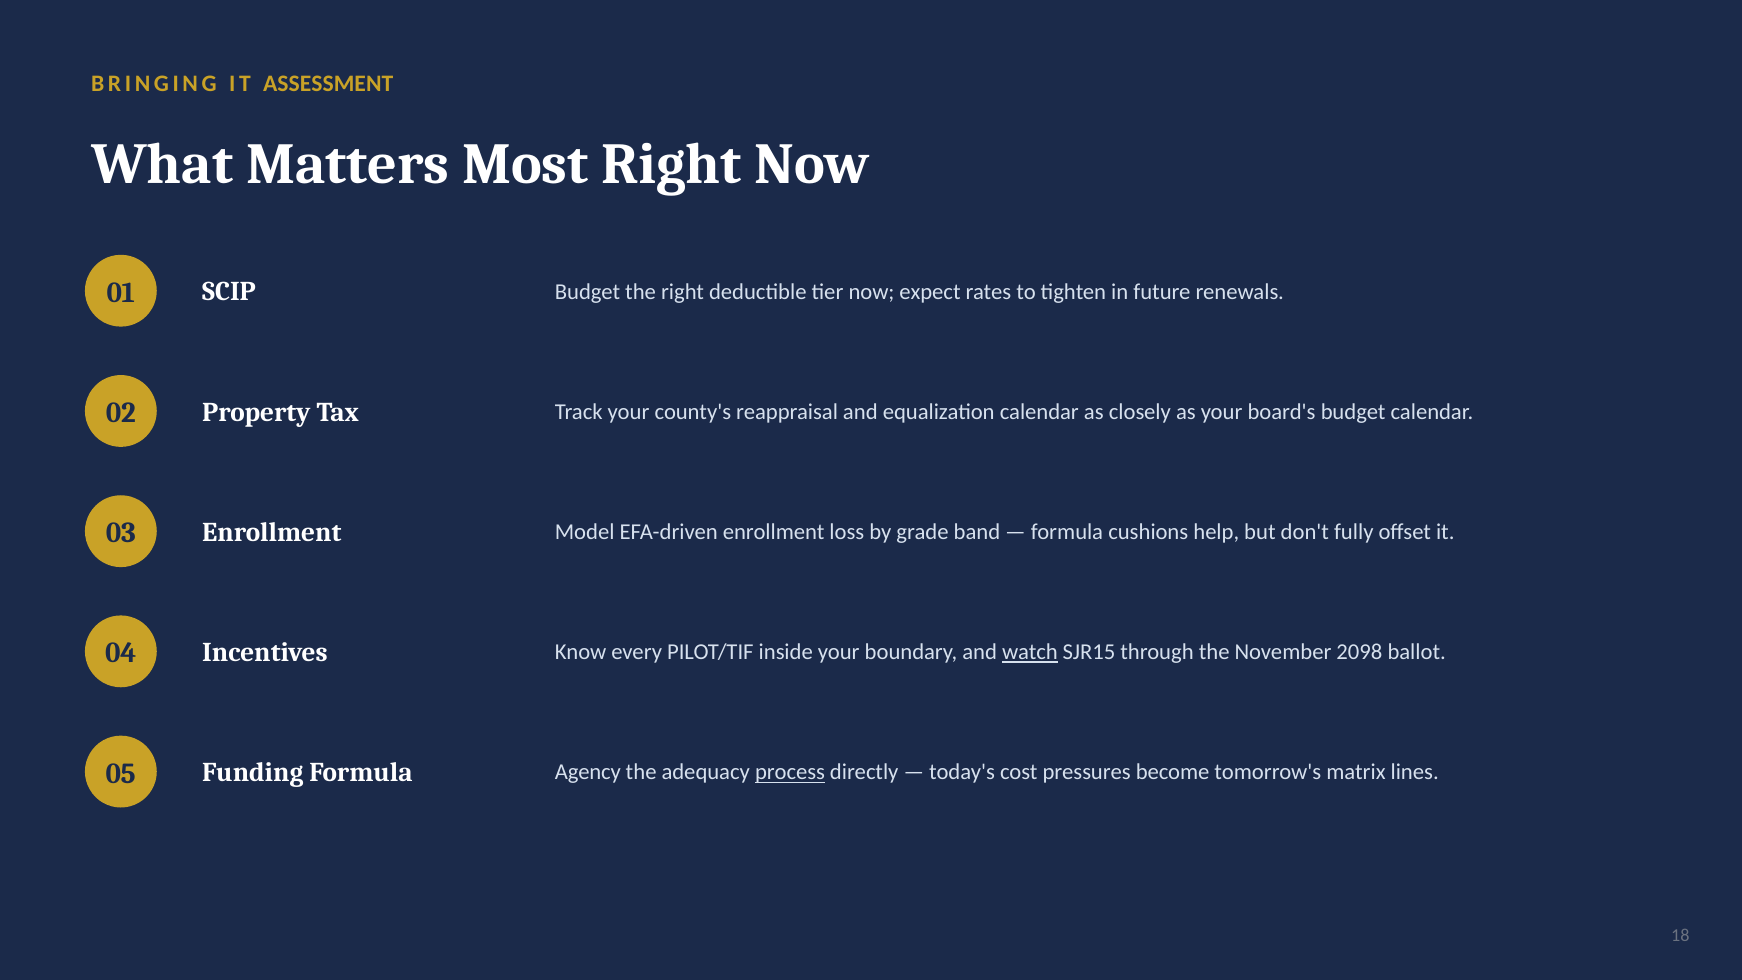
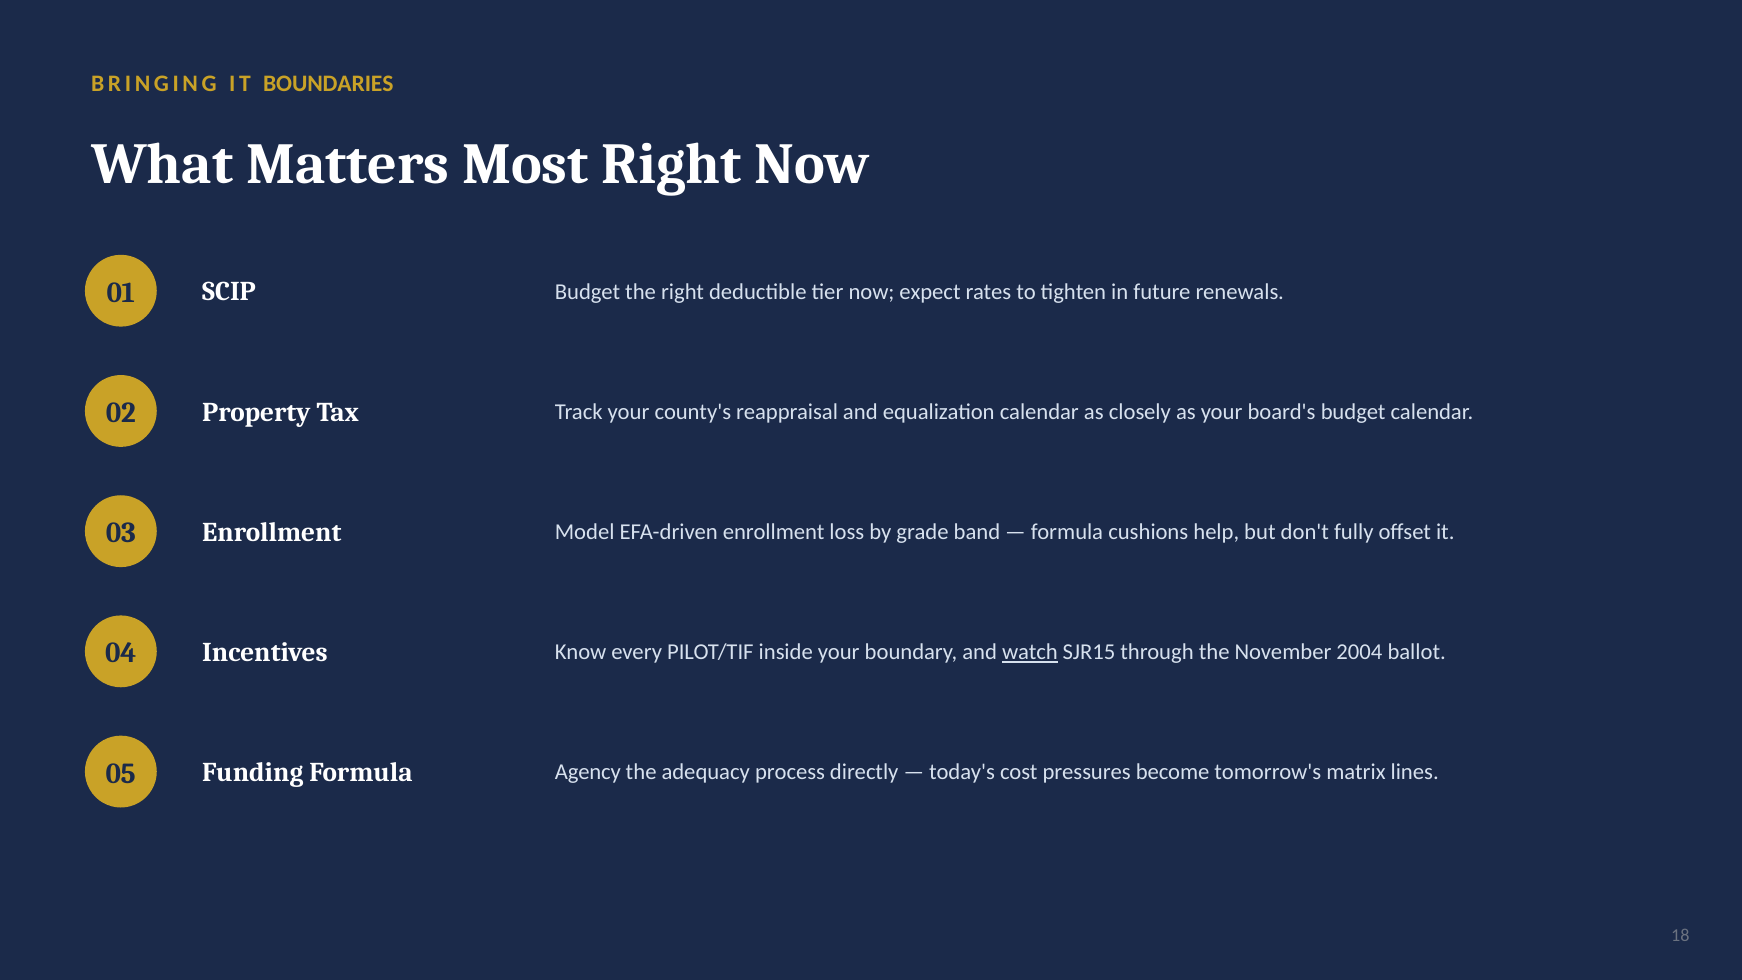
ASSESSMENT: ASSESSMENT -> BOUNDARIES
2098: 2098 -> 2004
process underline: present -> none
